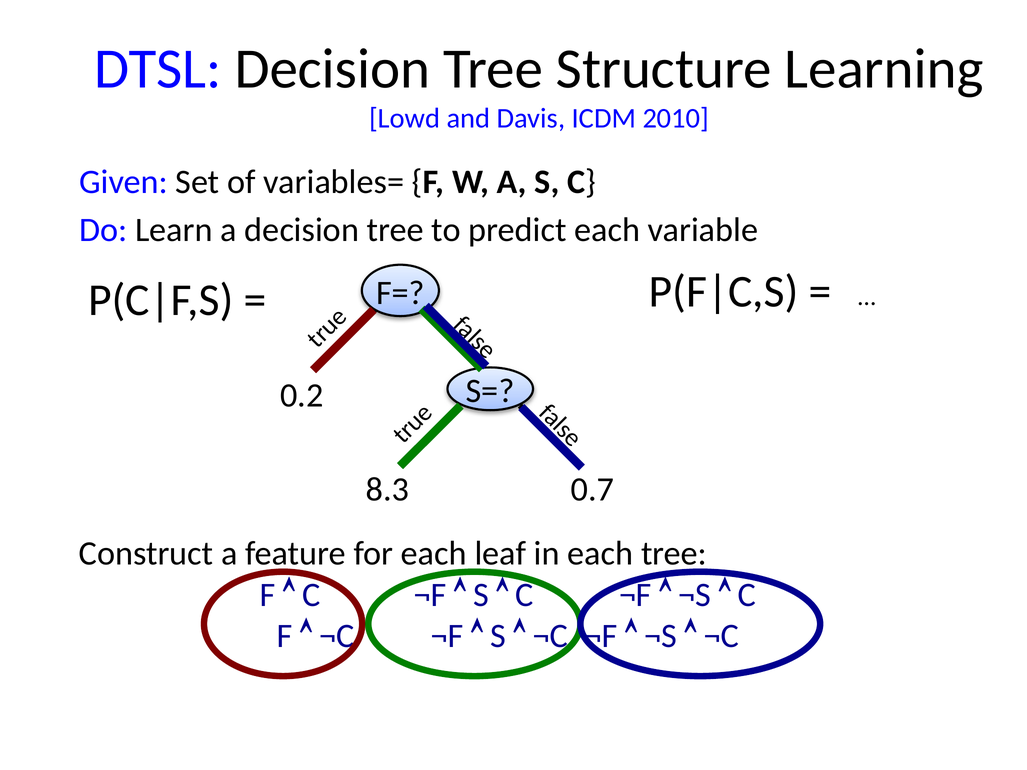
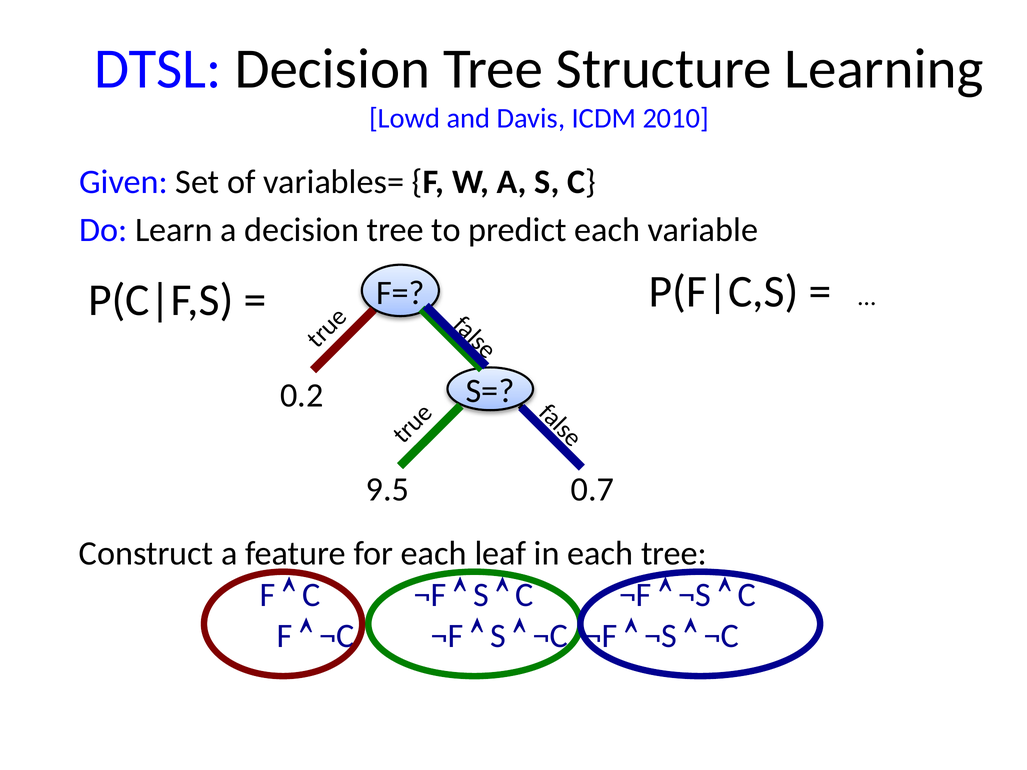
8.3: 8.3 -> 9.5
